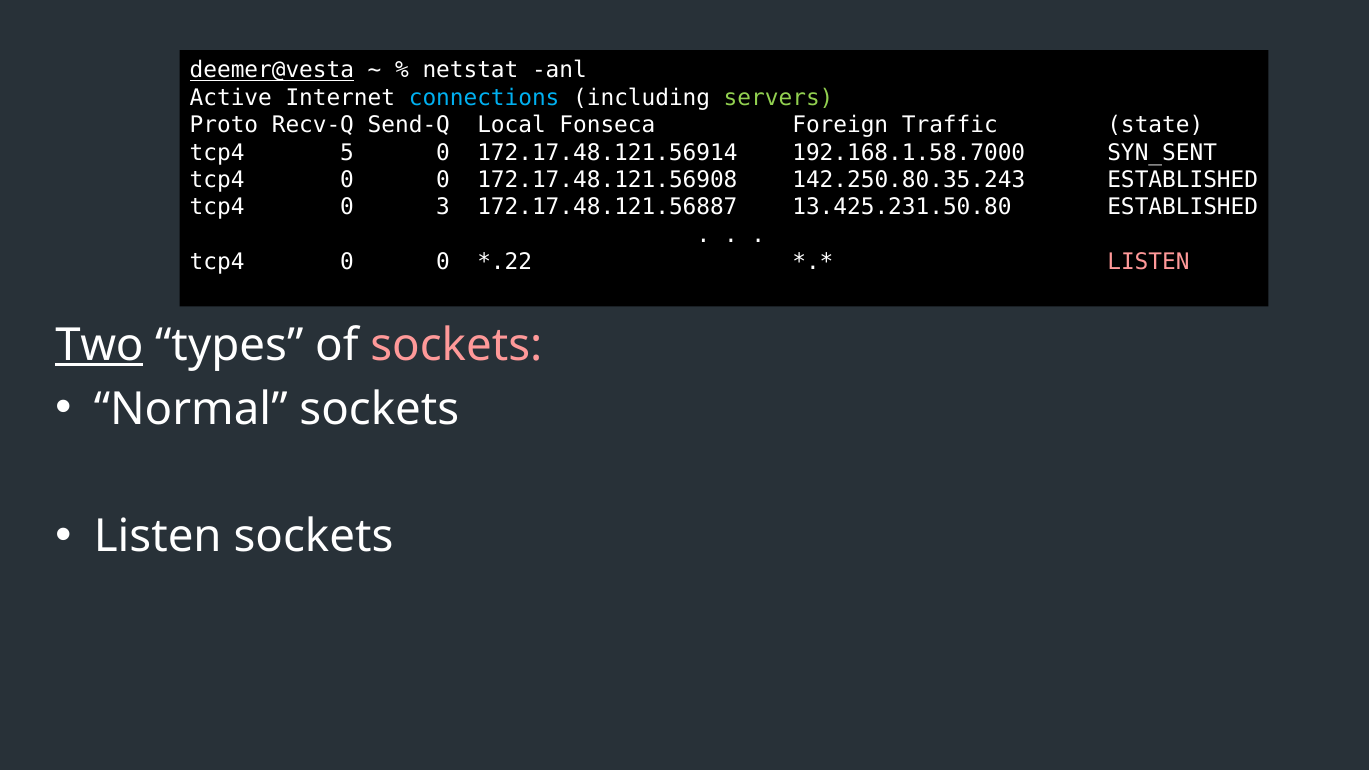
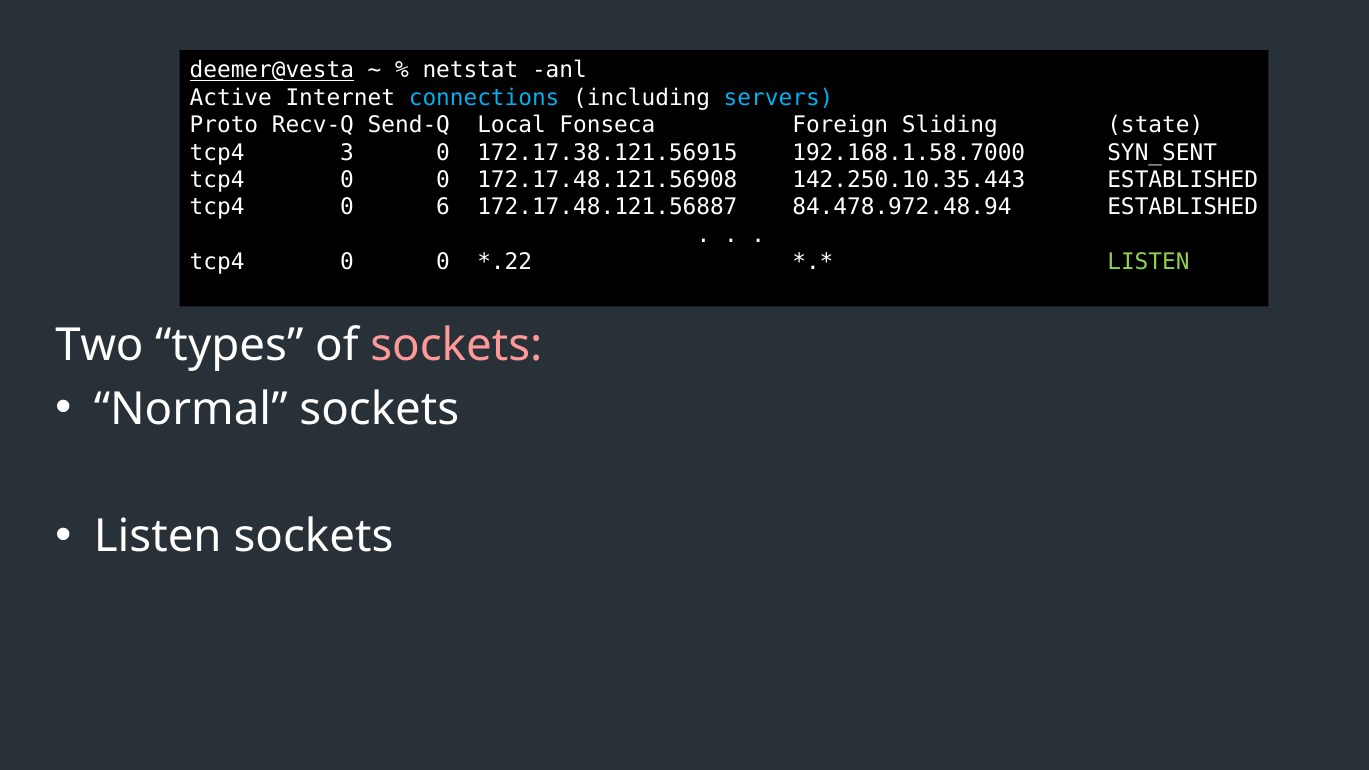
servers colour: light green -> light blue
Traffic: Traffic -> Sliding
5: 5 -> 3
172.17.48.121.56914: 172.17.48.121.56914 -> 172.17.38.121.56915
142.250.80.35.243: 142.250.80.35.243 -> 142.250.10.35.443
3: 3 -> 6
13.425.231.50.80: 13.425.231.50.80 -> 84.478.972.48.94
LISTEN at (1148, 262) colour: pink -> light green
Two underline: present -> none
